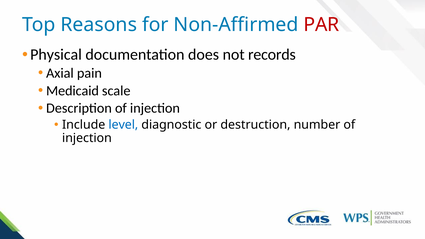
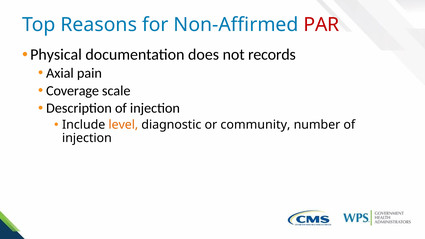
Medicaid: Medicaid -> Coverage
level colour: blue -> orange
destruction: destruction -> community
